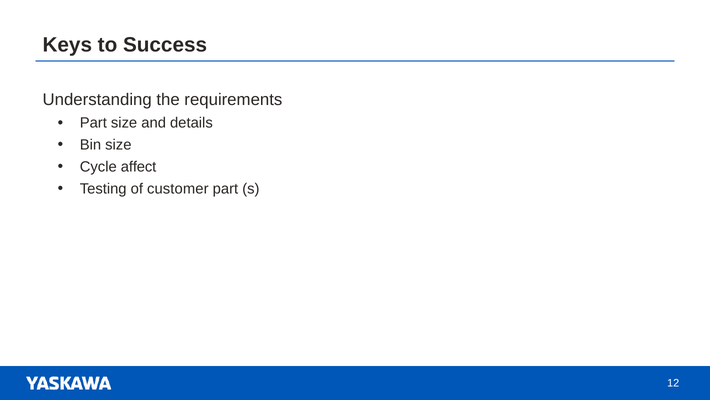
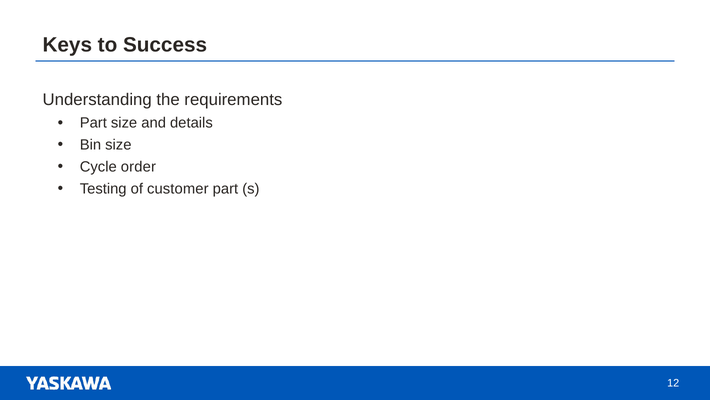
affect: affect -> order
